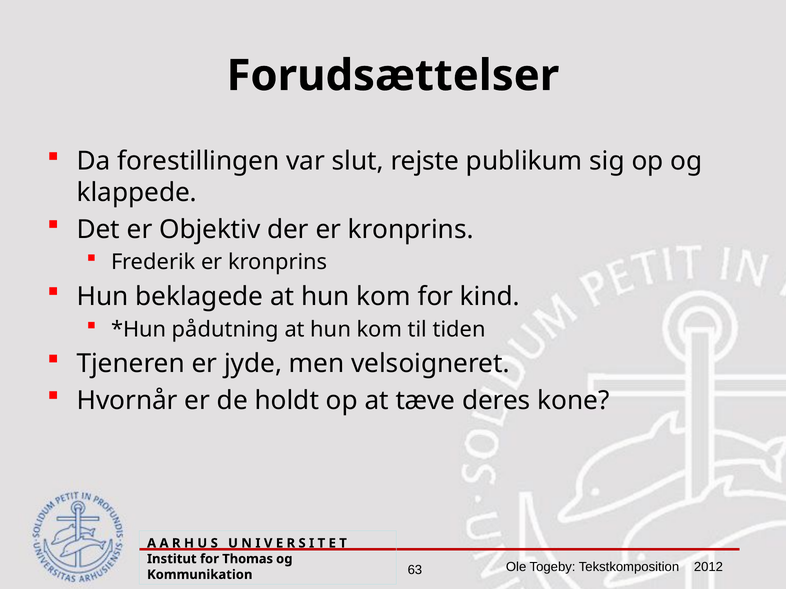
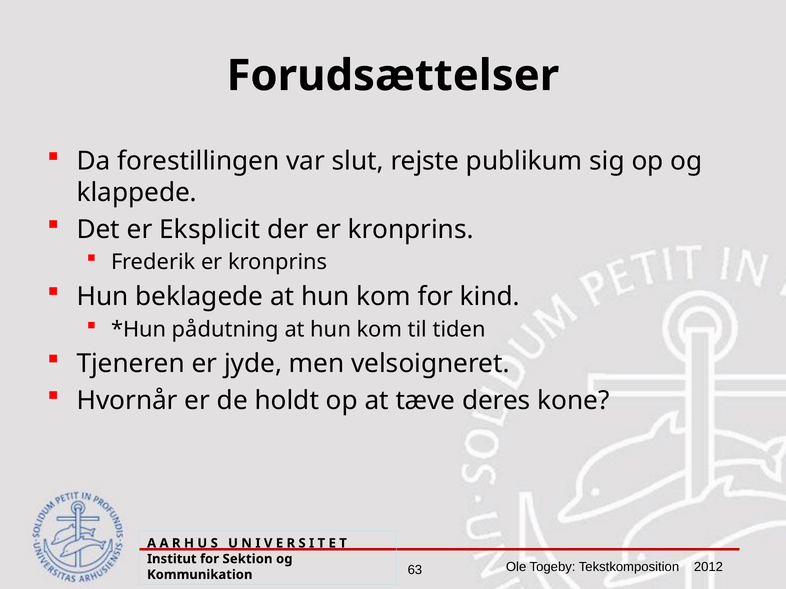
Objektiv: Objektiv -> Eksplicit
Thomas: Thomas -> Sektion
